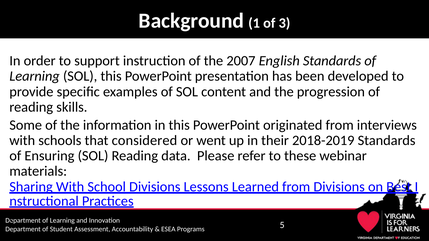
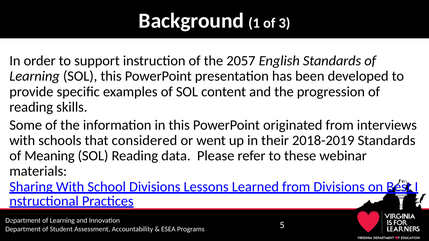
2007: 2007 -> 2057
Ensuring: Ensuring -> Meaning
